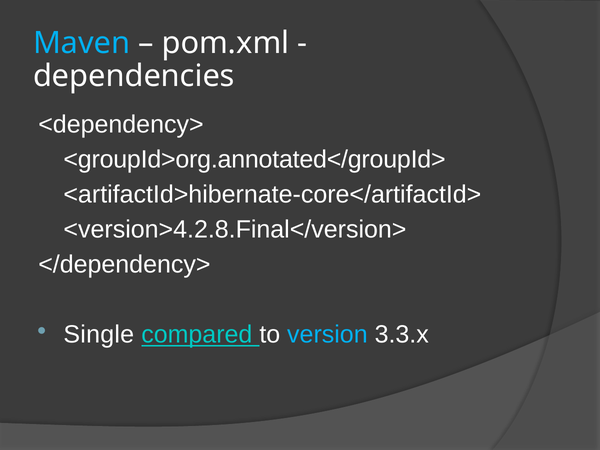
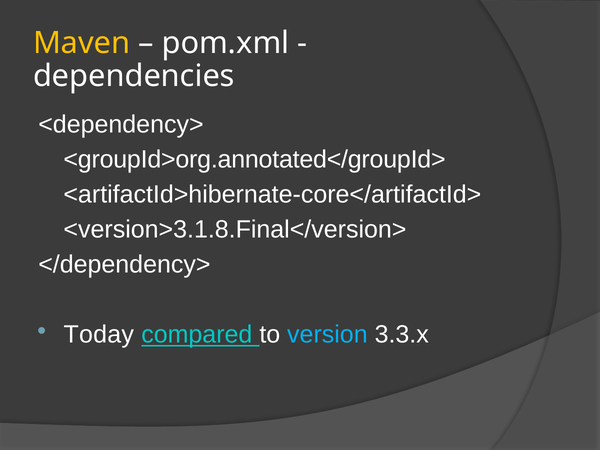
Maven colour: light blue -> yellow
<version>4.2.8.Final</version>: <version>4.2.8.Final</version> -> <version>3.1.8.Final</version>
Single: Single -> Today
